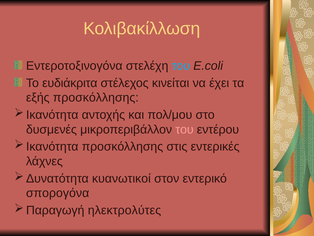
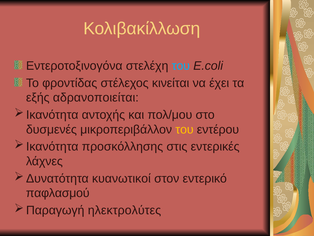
ευδιάκριτα: ευδιάκριτα -> φροντίδας
εξής προσκόλλησης: προσκόλλησης -> αδρανοποιείται
του at (184, 129) colour: pink -> yellow
σπορογόνα: σπορογόνα -> παφλασμού
